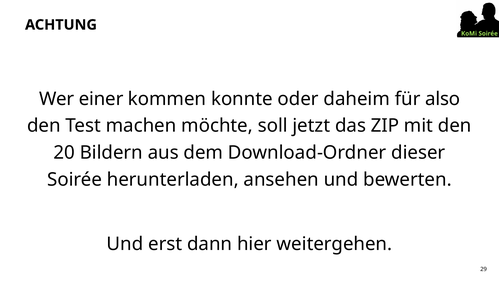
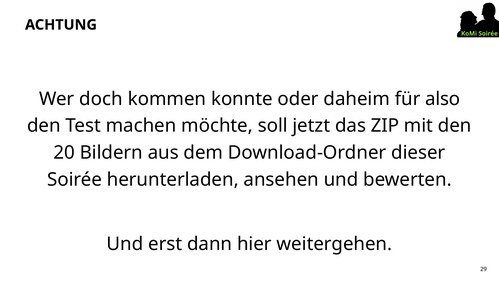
einer: einer -> doch
